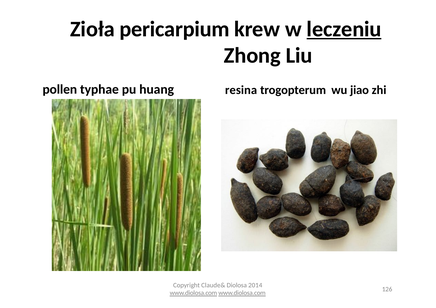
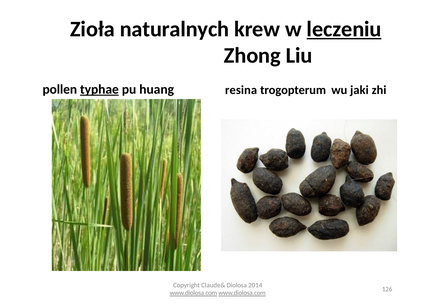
pericarpium: pericarpium -> naturalnych
typhae underline: none -> present
jiao: jiao -> jaki
